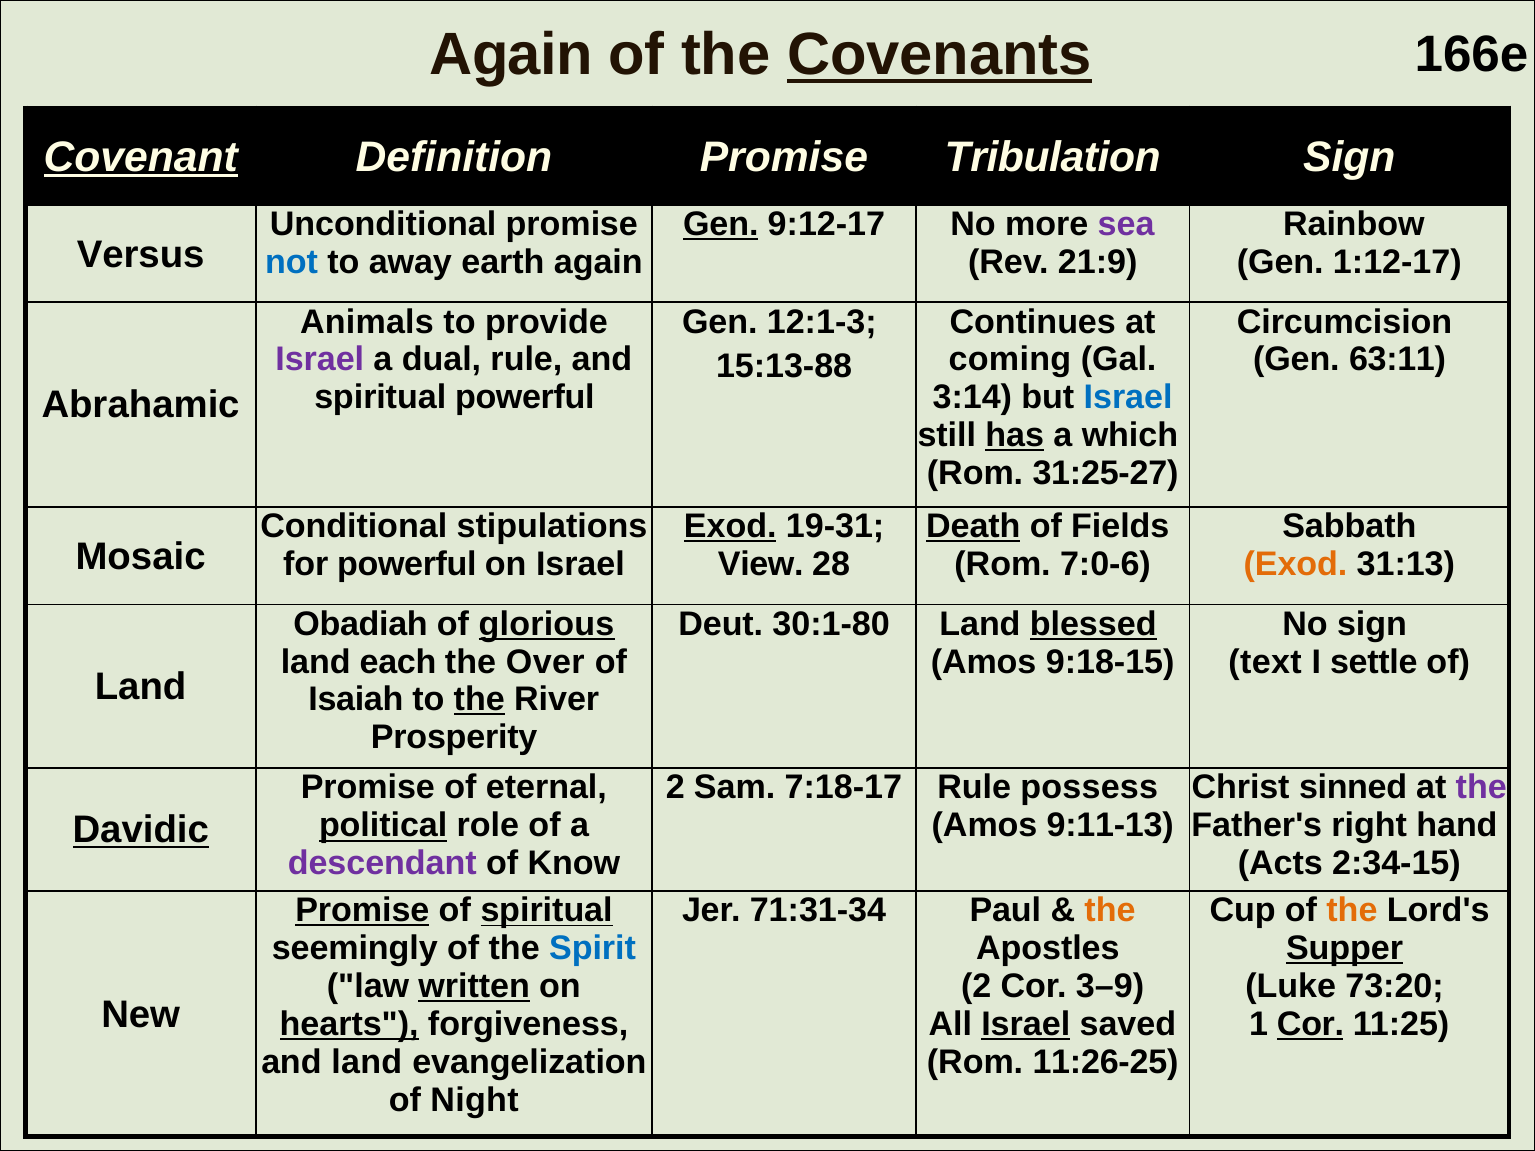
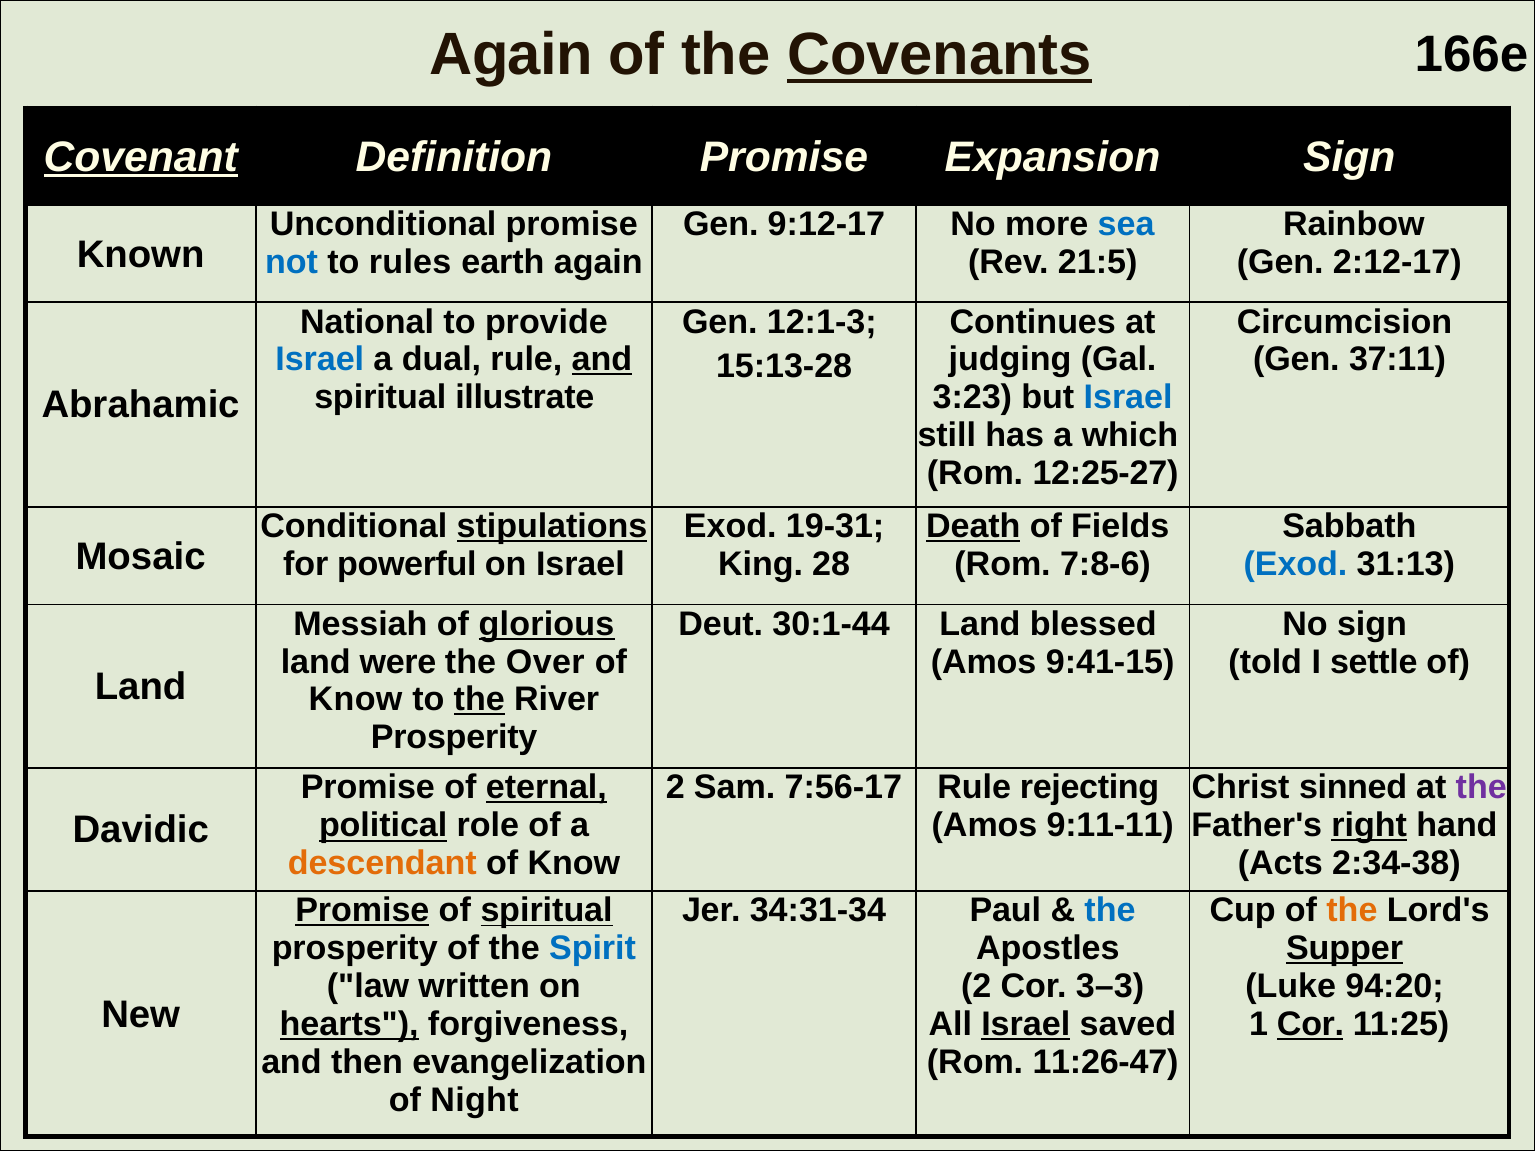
Tribulation: Tribulation -> Expansion
Gen at (721, 225) underline: present -> none
sea colour: purple -> blue
Versus: Versus -> Known
away: away -> rules
21:9: 21:9 -> 21:5
1:12-17: 1:12-17 -> 2:12-17
Animals: Animals -> National
Israel at (320, 360) colour: purple -> blue
and at (602, 360) underline: none -> present
coming: coming -> judging
63:11: 63:11 -> 37:11
15:13-88: 15:13-88 -> 15:13-28
spiritual powerful: powerful -> illustrate
3:14: 3:14 -> 3:23
has underline: present -> none
31:25-27: 31:25-27 -> 12:25-27
stipulations underline: none -> present
Exod at (730, 527) underline: present -> none
View: View -> King
7:0-6: 7:0-6 -> 7:8-6
Exod at (1295, 564) colour: orange -> blue
Obadiah: Obadiah -> Messiah
30:1-80: 30:1-80 -> 30:1-44
blessed underline: present -> none
each: each -> were
9:18-15: 9:18-15 -> 9:41-15
text: text -> told
Isaiah at (356, 700): Isaiah -> Know
eternal underline: none -> present
7:18-17: 7:18-17 -> 7:56-17
possess: possess -> rejecting
9:11-13: 9:11-13 -> 9:11-11
right underline: none -> present
Davidic underline: present -> none
descendant colour: purple -> orange
2:34-15: 2:34-15 -> 2:34-38
71:31-34: 71:31-34 -> 34:31-34
the at (1110, 911) colour: orange -> blue
seemingly at (355, 948): seemingly -> prosperity
written underline: present -> none
3–9: 3–9 -> 3–3
73:20: 73:20 -> 94:20
and land: land -> then
11:26-25: 11:26-25 -> 11:26-47
